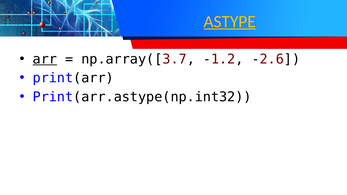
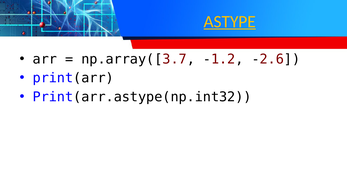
arr underline: present -> none
